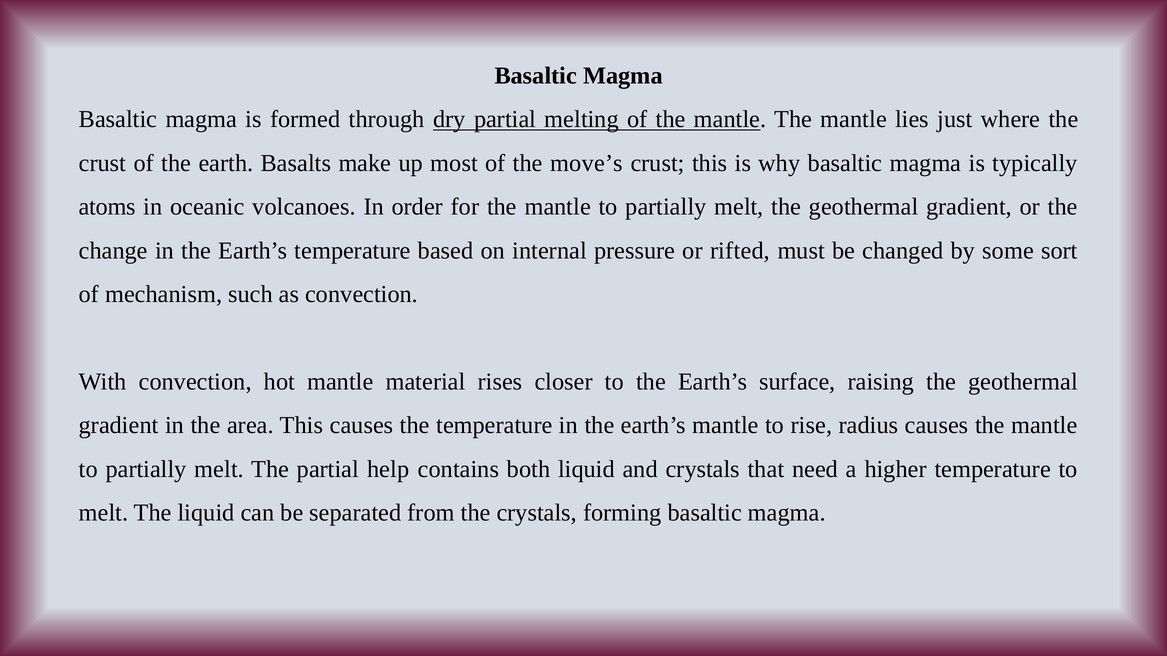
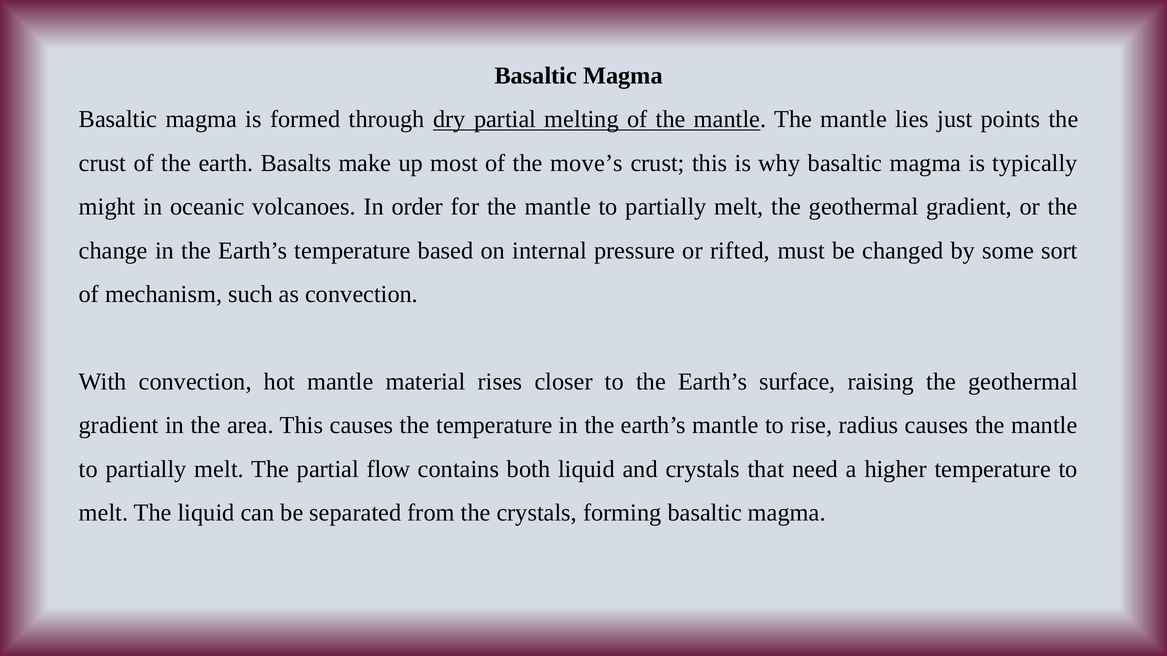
where: where -> points
atoms: atoms -> might
help: help -> flow
